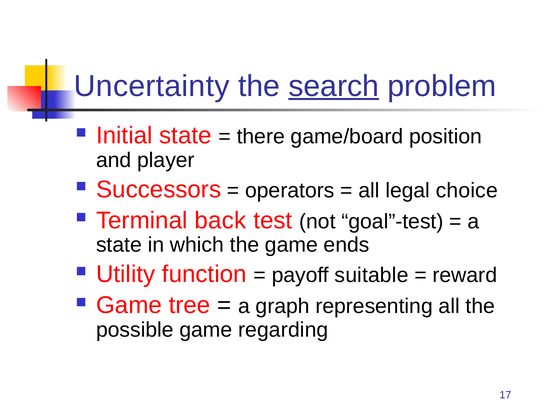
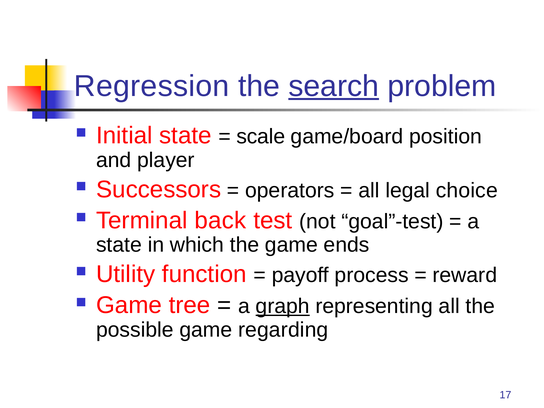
Uncertainty: Uncertainty -> Regression
there: there -> scale
suitable: suitable -> process
graph underline: none -> present
